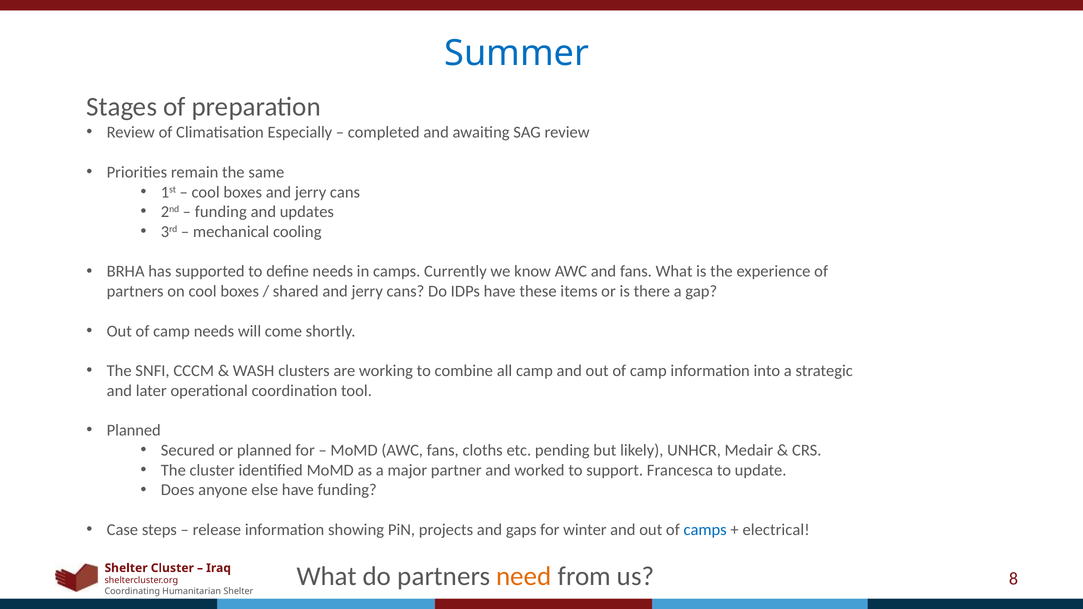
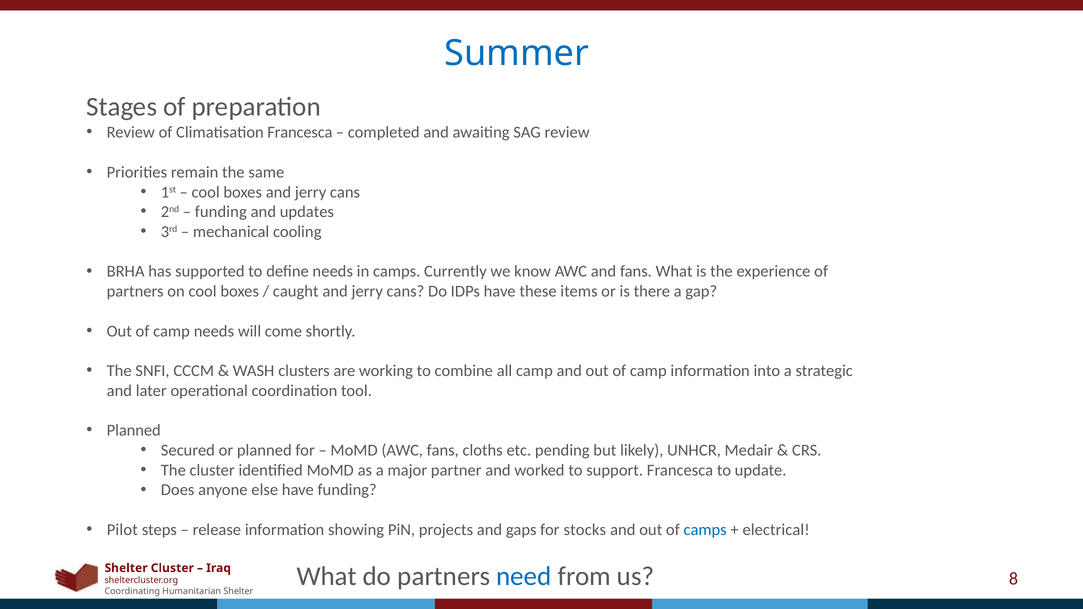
Climatisation Especially: Especially -> Francesca
shared: shared -> caught
Case: Case -> Pilot
winter: winter -> stocks
need colour: orange -> blue
